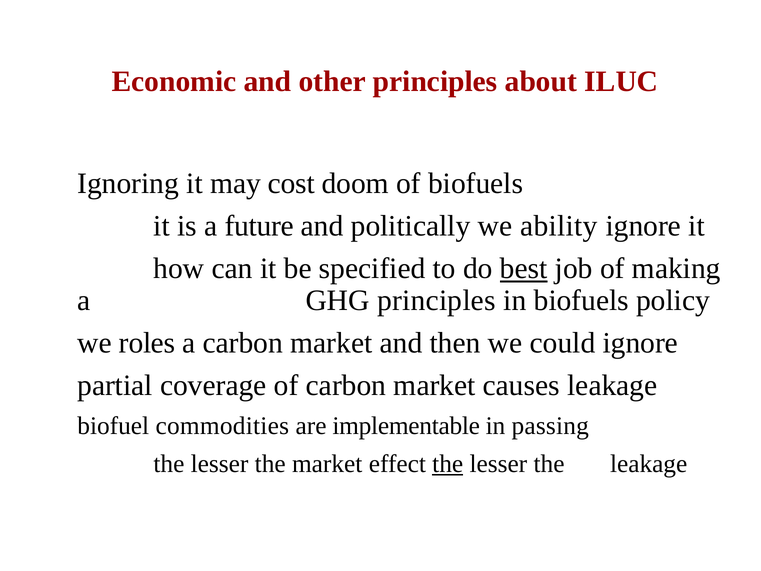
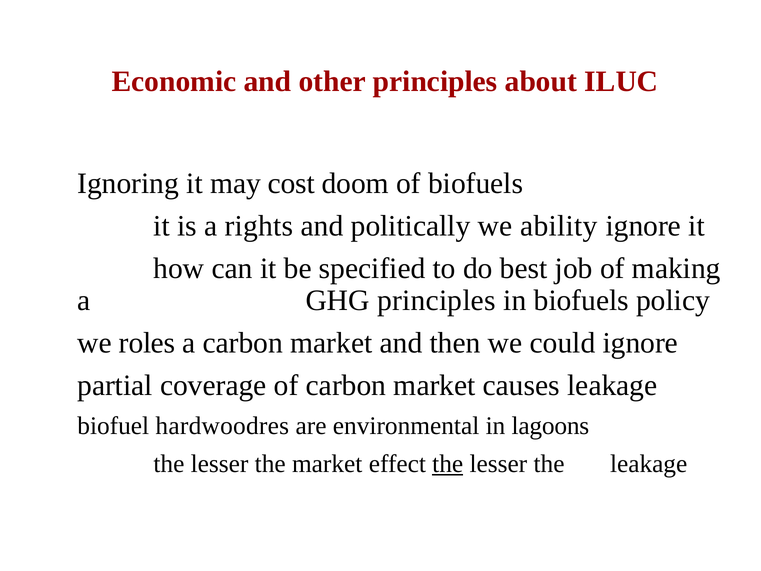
future: future -> rights
best underline: present -> none
commodities: commodities -> hardwoodres
implementable: implementable -> environmental
passing: passing -> lagoons
